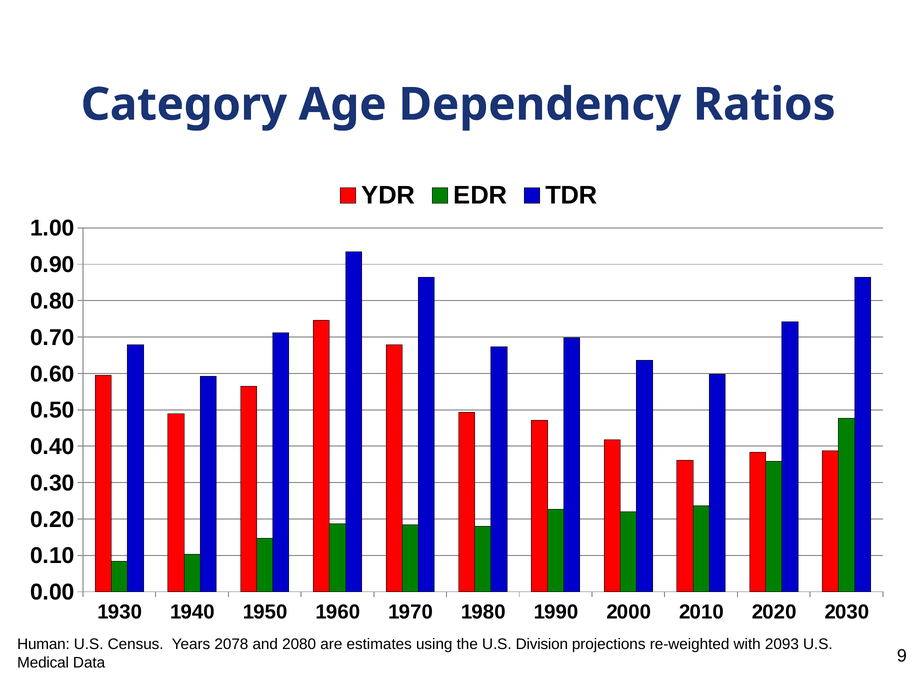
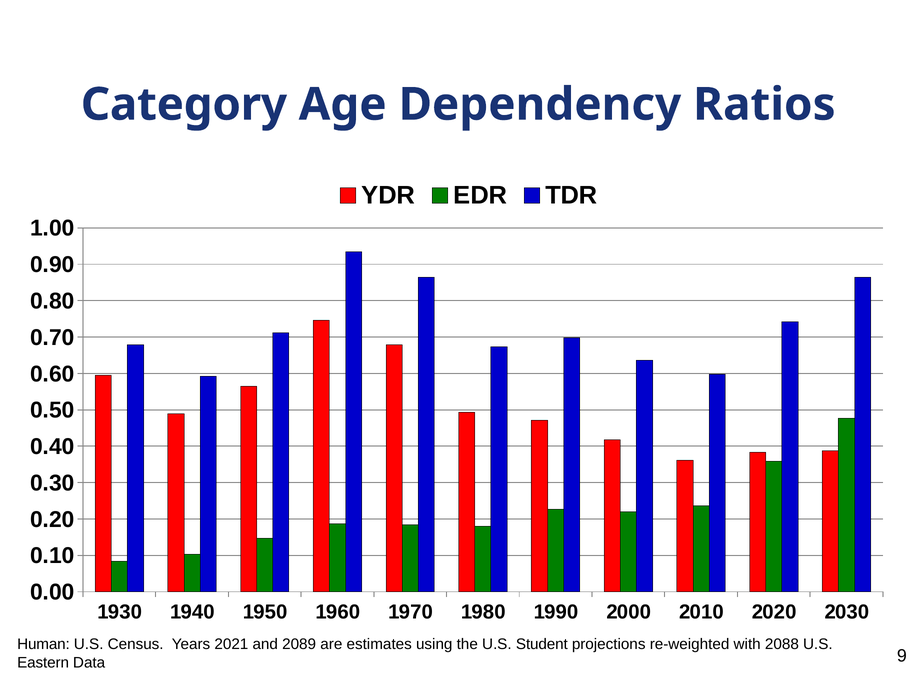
2078: 2078 -> 2021
2080: 2080 -> 2089
Division: Division -> Student
2093: 2093 -> 2088
Medical: Medical -> Eastern
